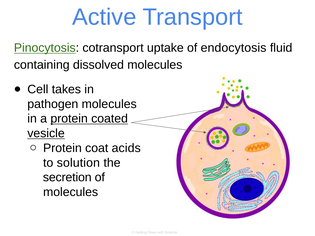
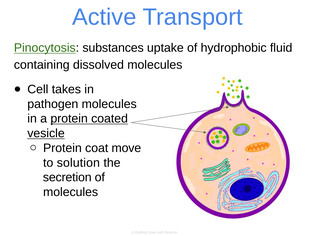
cotransport: cotransport -> substances
endocytosis: endocytosis -> hydrophobic
acids: acids -> move
